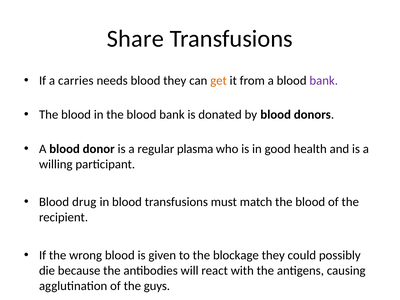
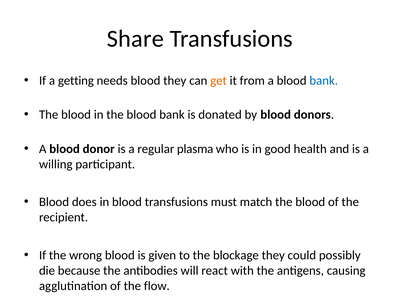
carries: carries -> getting
bank at (324, 81) colour: purple -> blue
drug: drug -> does
guys: guys -> flow
